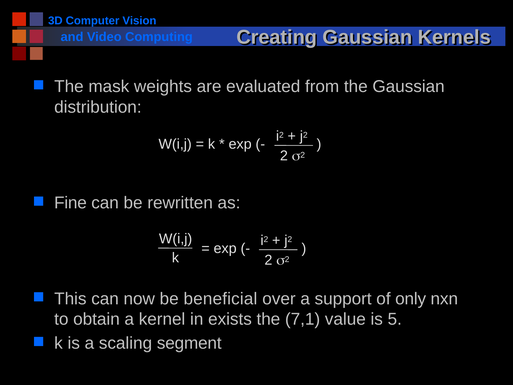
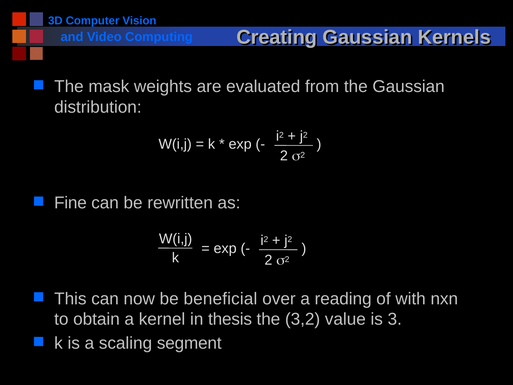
support: support -> reading
only: only -> with
exists: exists -> thesis
7,1: 7,1 -> 3,2
5: 5 -> 3
